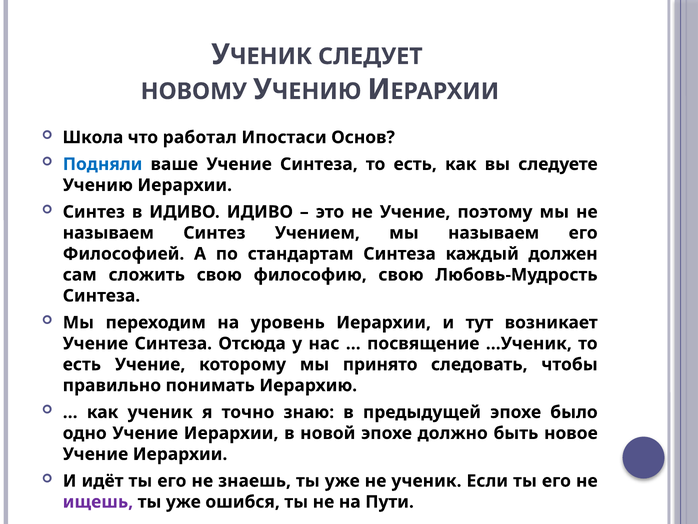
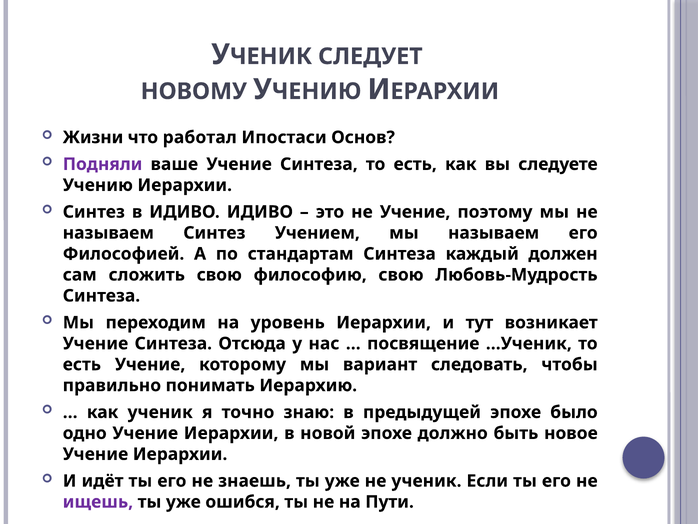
Школа: Школа -> Жизни
Подняли colour: blue -> purple
принято: принято -> вариант
